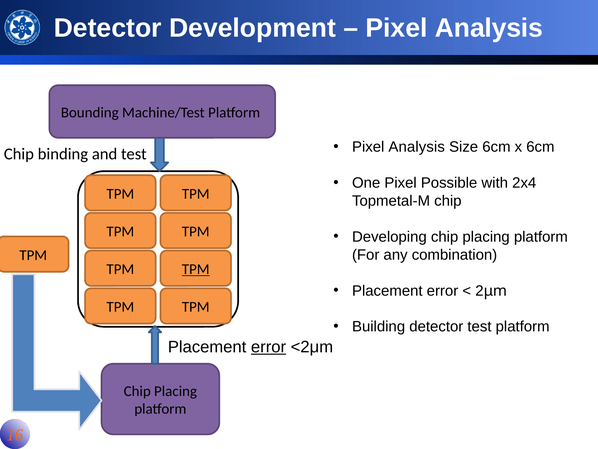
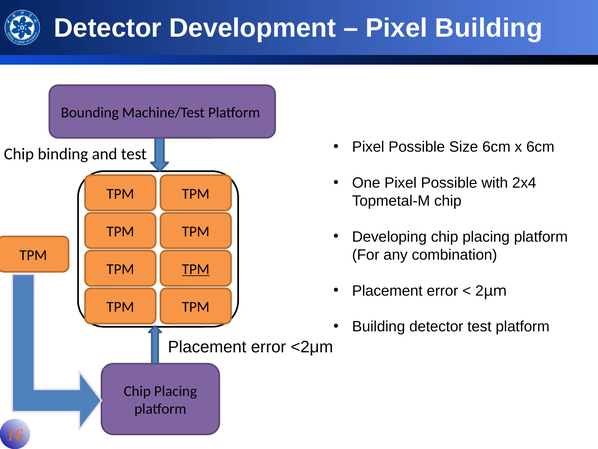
Analysis at (489, 28): Analysis -> Building
Analysis at (417, 147): Analysis -> Possible
error at (269, 347) underline: present -> none
